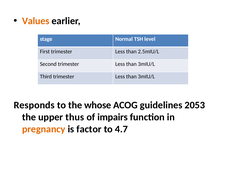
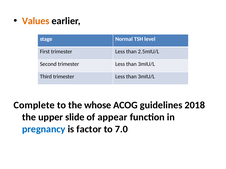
Responds: Responds -> Complete
2053: 2053 -> 2018
thus: thus -> slide
impairs: impairs -> appear
pregnancy colour: orange -> blue
4.7: 4.7 -> 7.0
